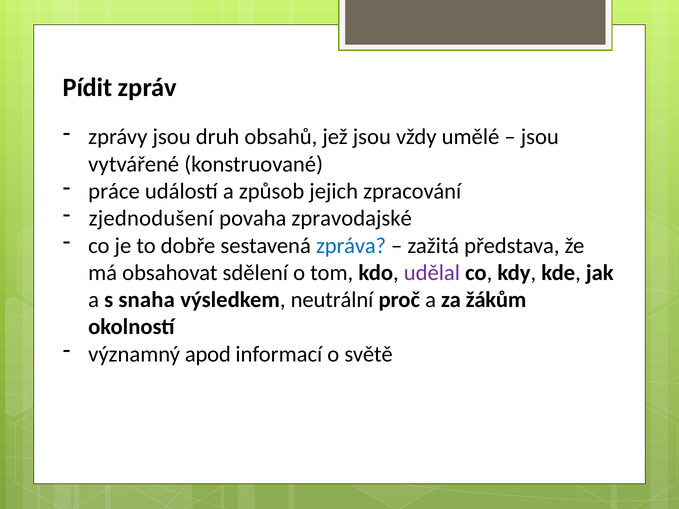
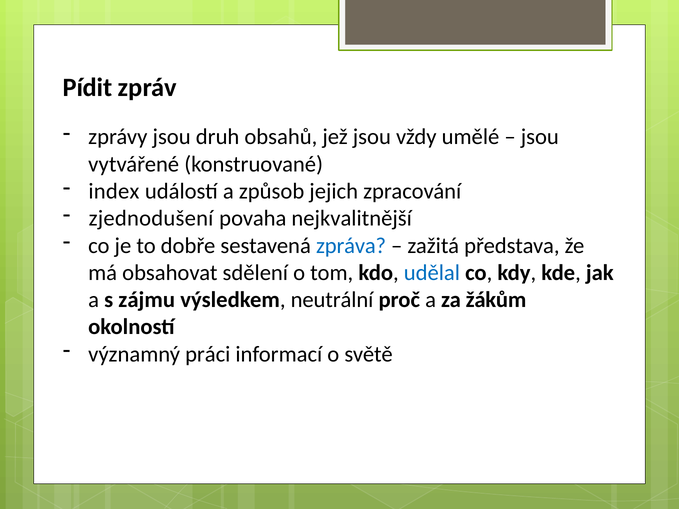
práce: práce -> index
zpravodajské: zpravodajské -> nejkvalitnější
udělal colour: purple -> blue
snaha: snaha -> zájmu
apod: apod -> práci
